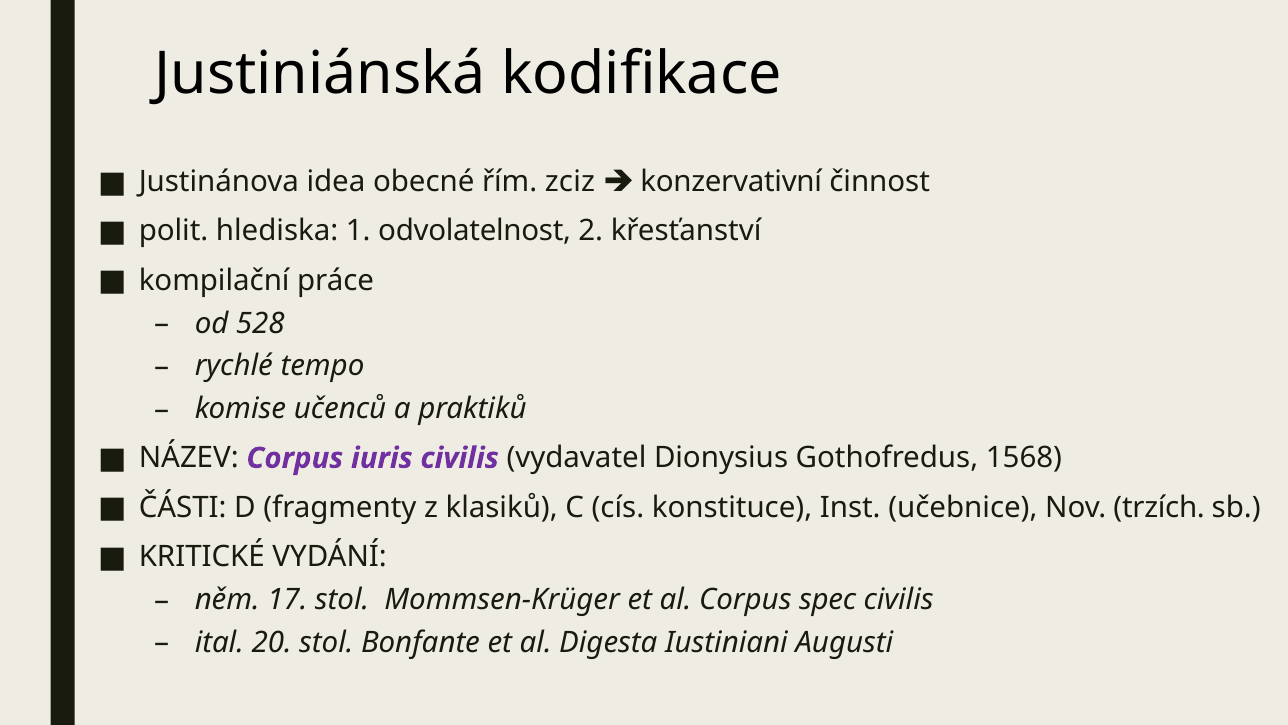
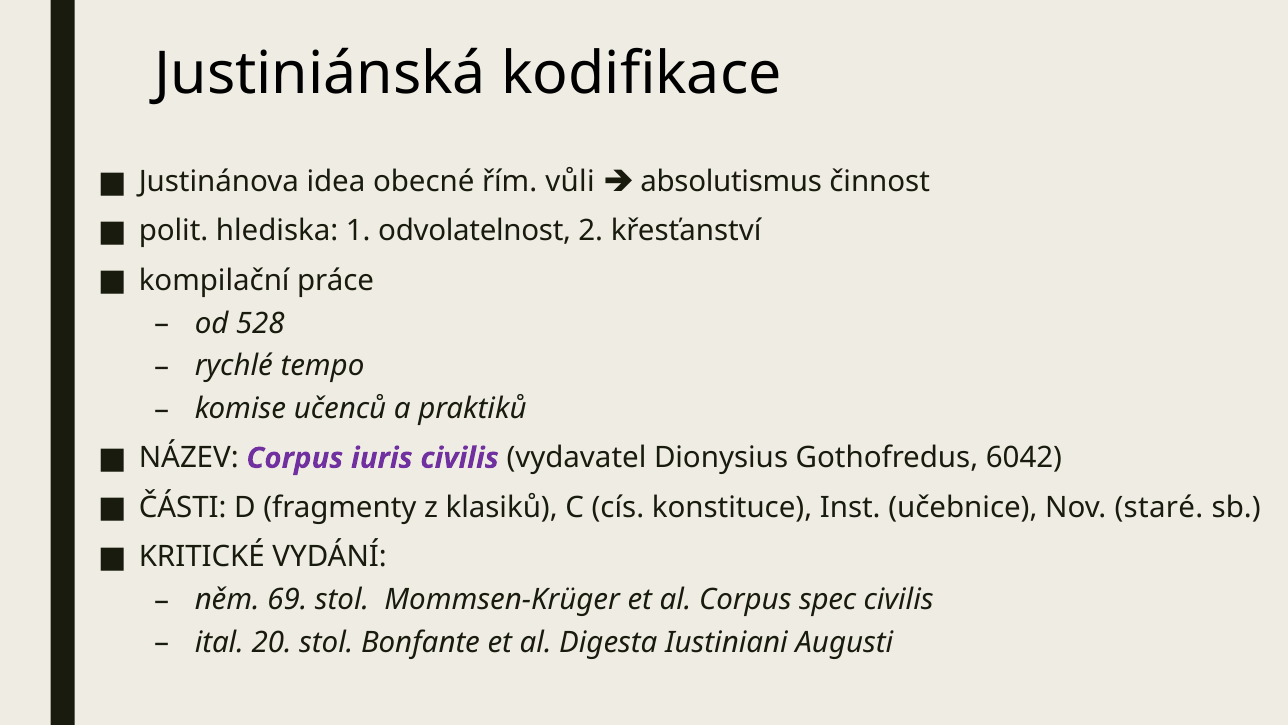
zciz: zciz -> vůli
konzervativní: konzervativní -> absolutismus
1568: 1568 -> 6042
trzích: trzích -> staré
17: 17 -> 69
